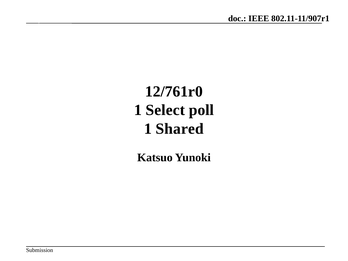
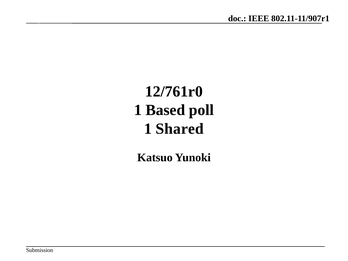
Select: Select -> Based
